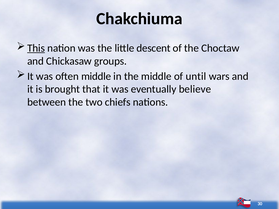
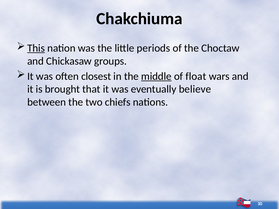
descent: descent -> periods
often middle: middle -> closest
middle at (156, 76) underline: none -> present
until: until -> float
